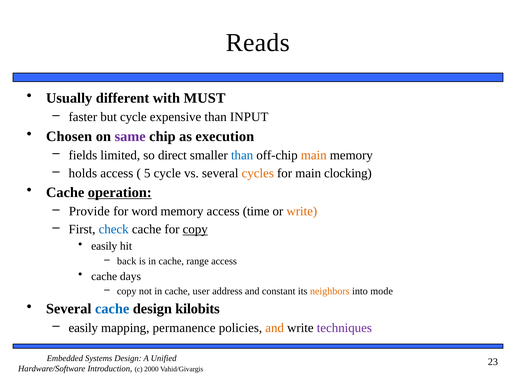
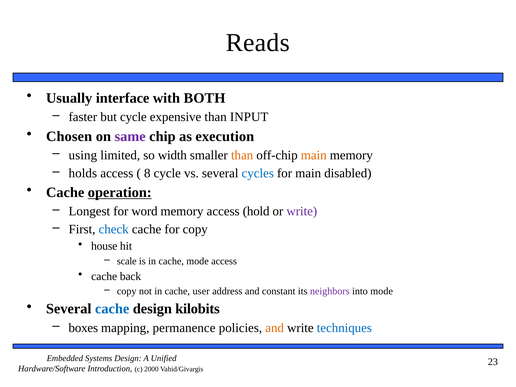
different: different -> interface
MUST: MUST -> BOTH
fields: fields -> using
direct: direct -> width
than at (242, 155) colour: blue -> orange
5: 5 -> 8
cycles colour: orange -> blue
clocking: clocking -> disabled
Provide: Provide -> Longest
time: time -> hold
write at (302, 211) colour: orange -> purple
copy at (195, 229) underline: present -> none
easily at (104, 246): easily -> house
back: back -> scale
cache range: range -> mode
days: days -> back
neighbors colour: orange -> purple
easily at (83, 328): easily -> boxes
techniques colour: purple -> blue
